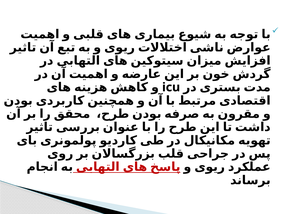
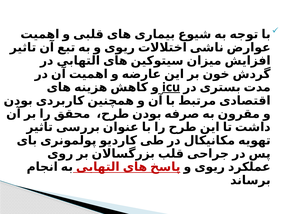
icu underline: none -> present
